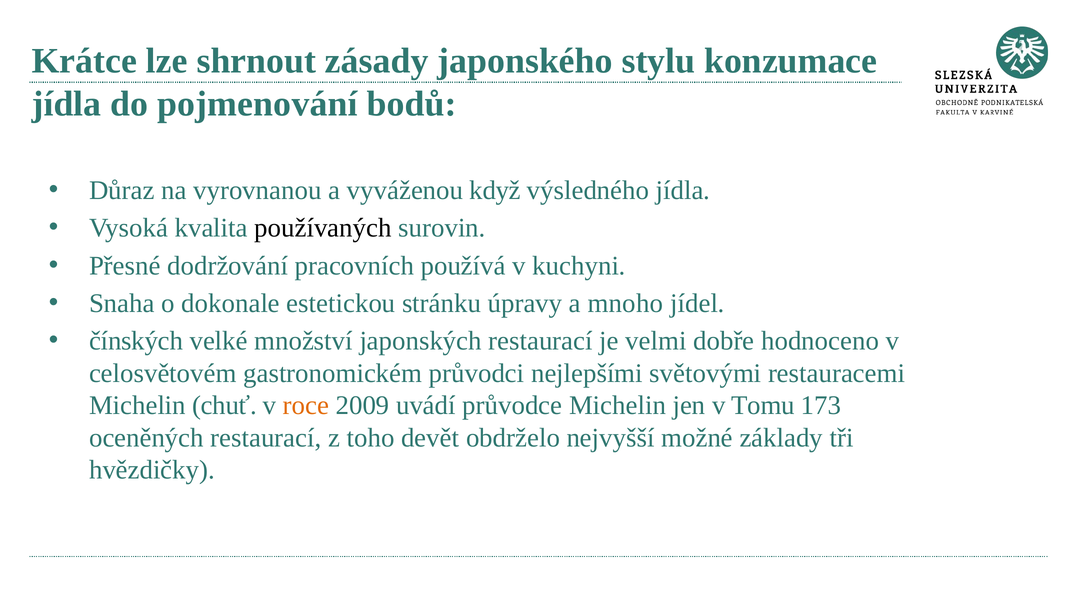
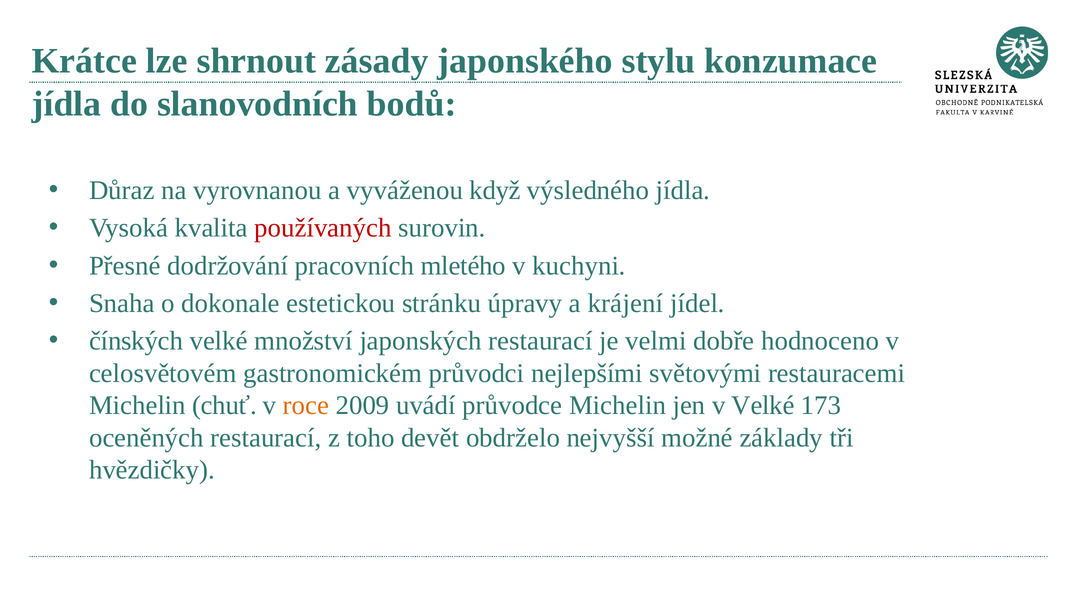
pojmenování: pojmenování -> slanovodních
používaných colour: black -> red
používá: používá -> mletého
mnoho: mnoho -> krájení
v Tomu: Tomu -> Velké
